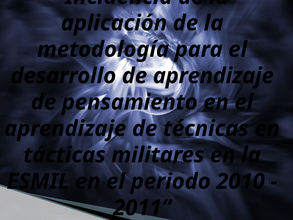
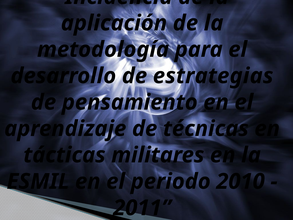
de aprendizaje: aprendizaje -> estrategias
